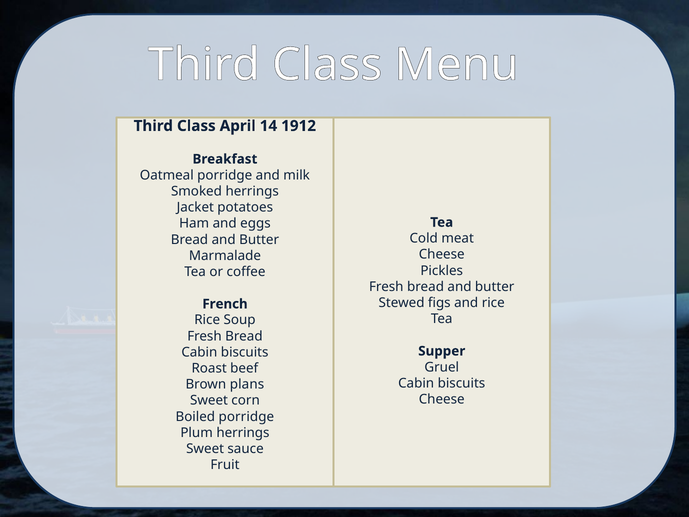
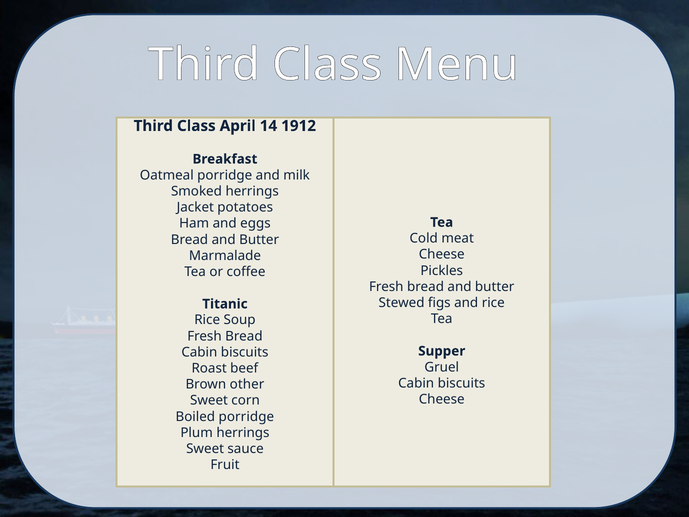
French: French -> Titanic
plans: plans -> other
